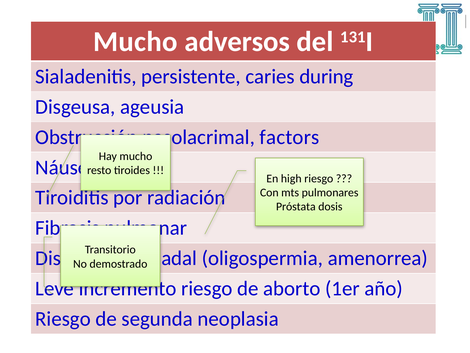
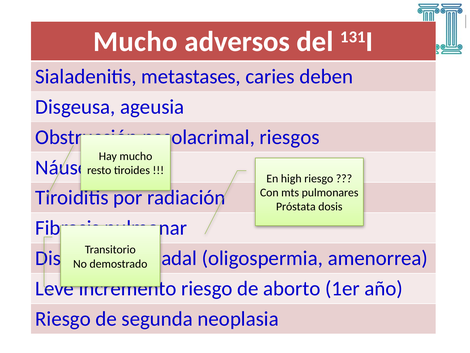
persistente: persistente -> metastases
during: during -> deben
factors: factors -> riesgos
